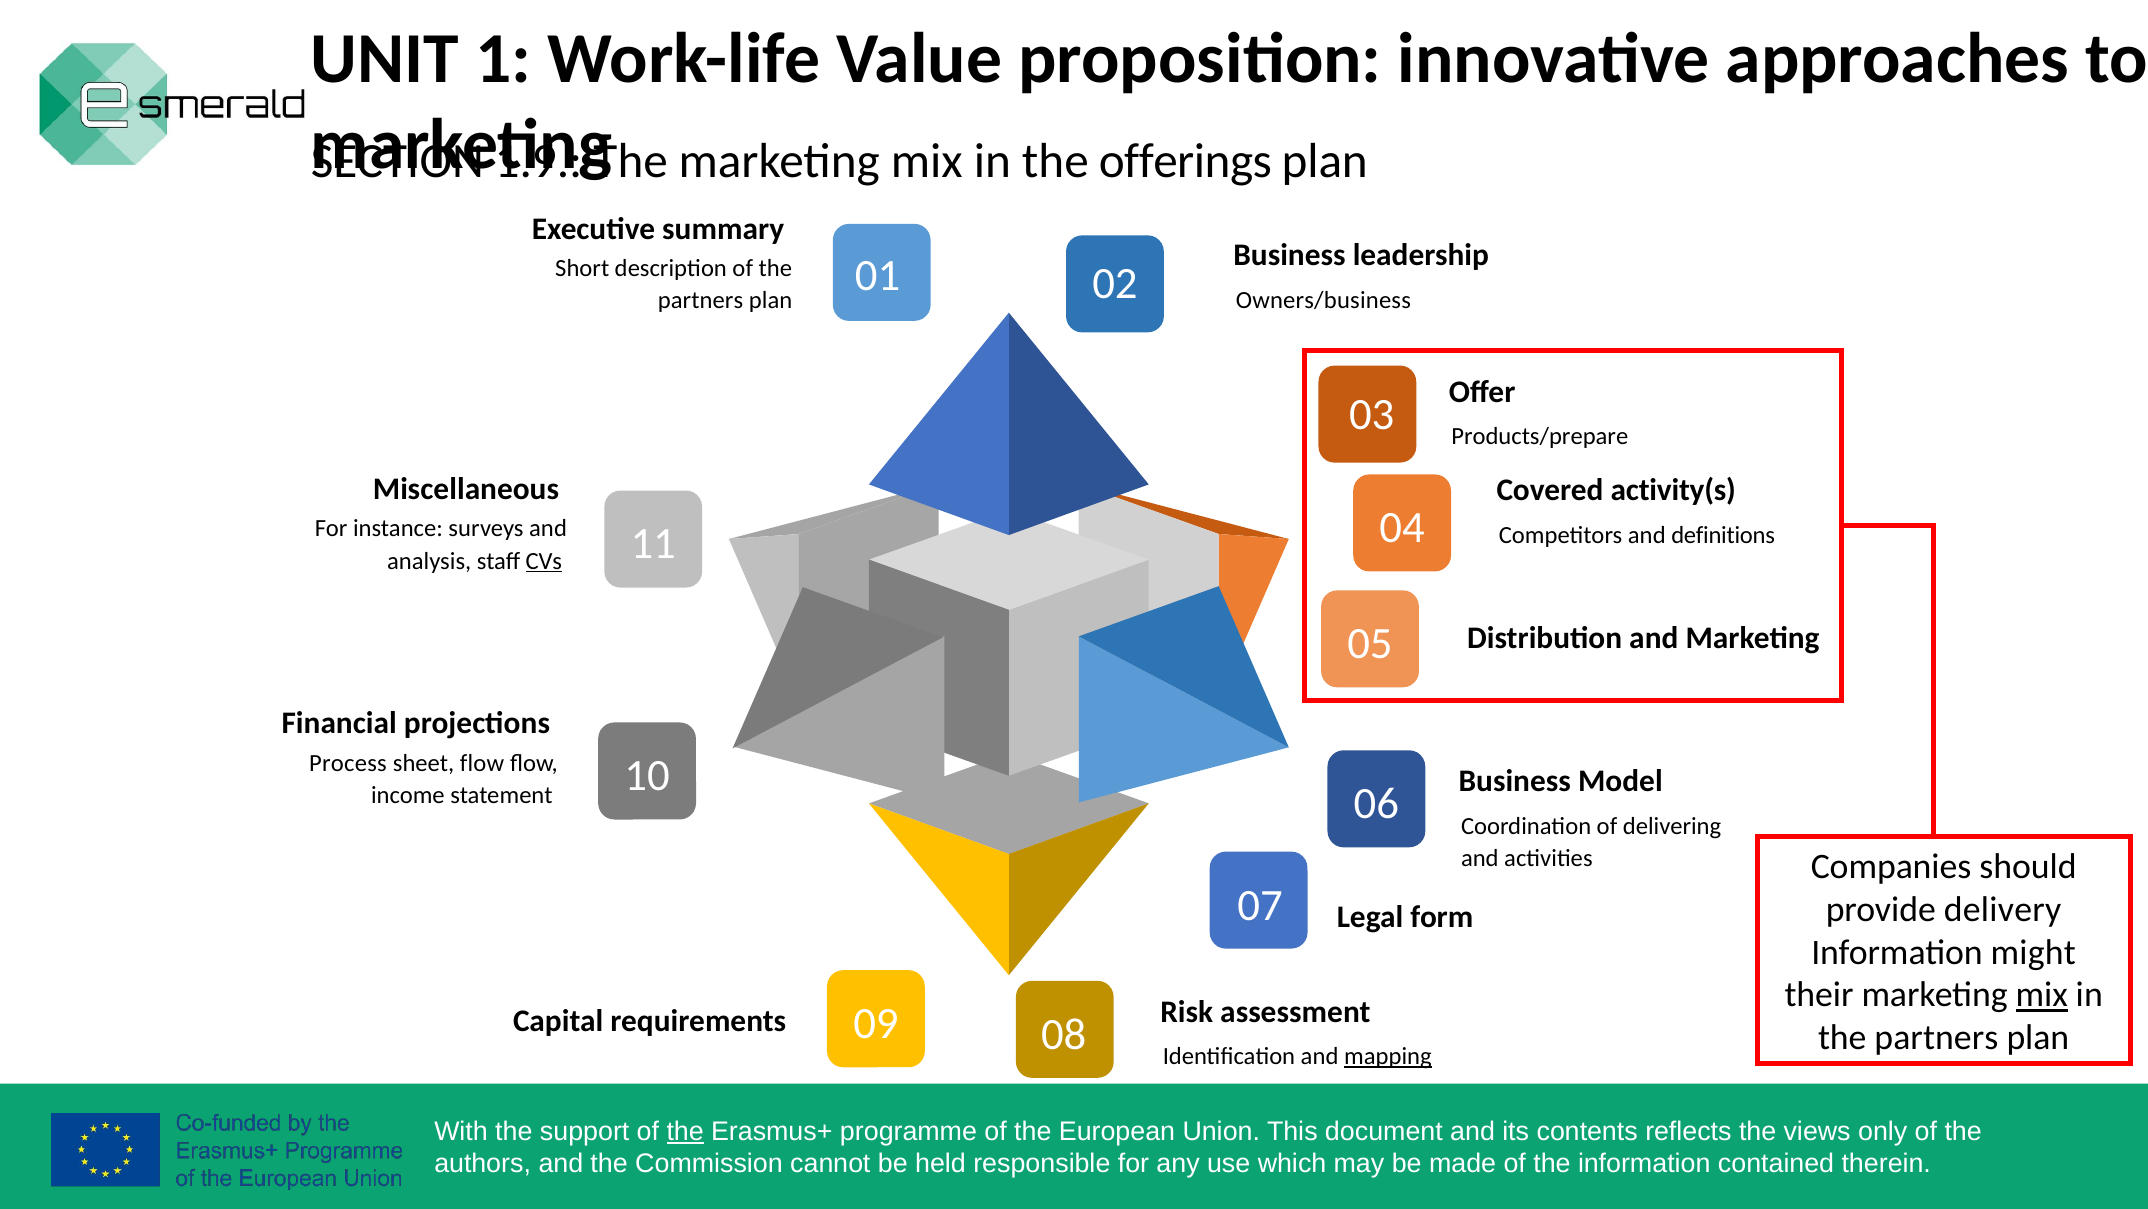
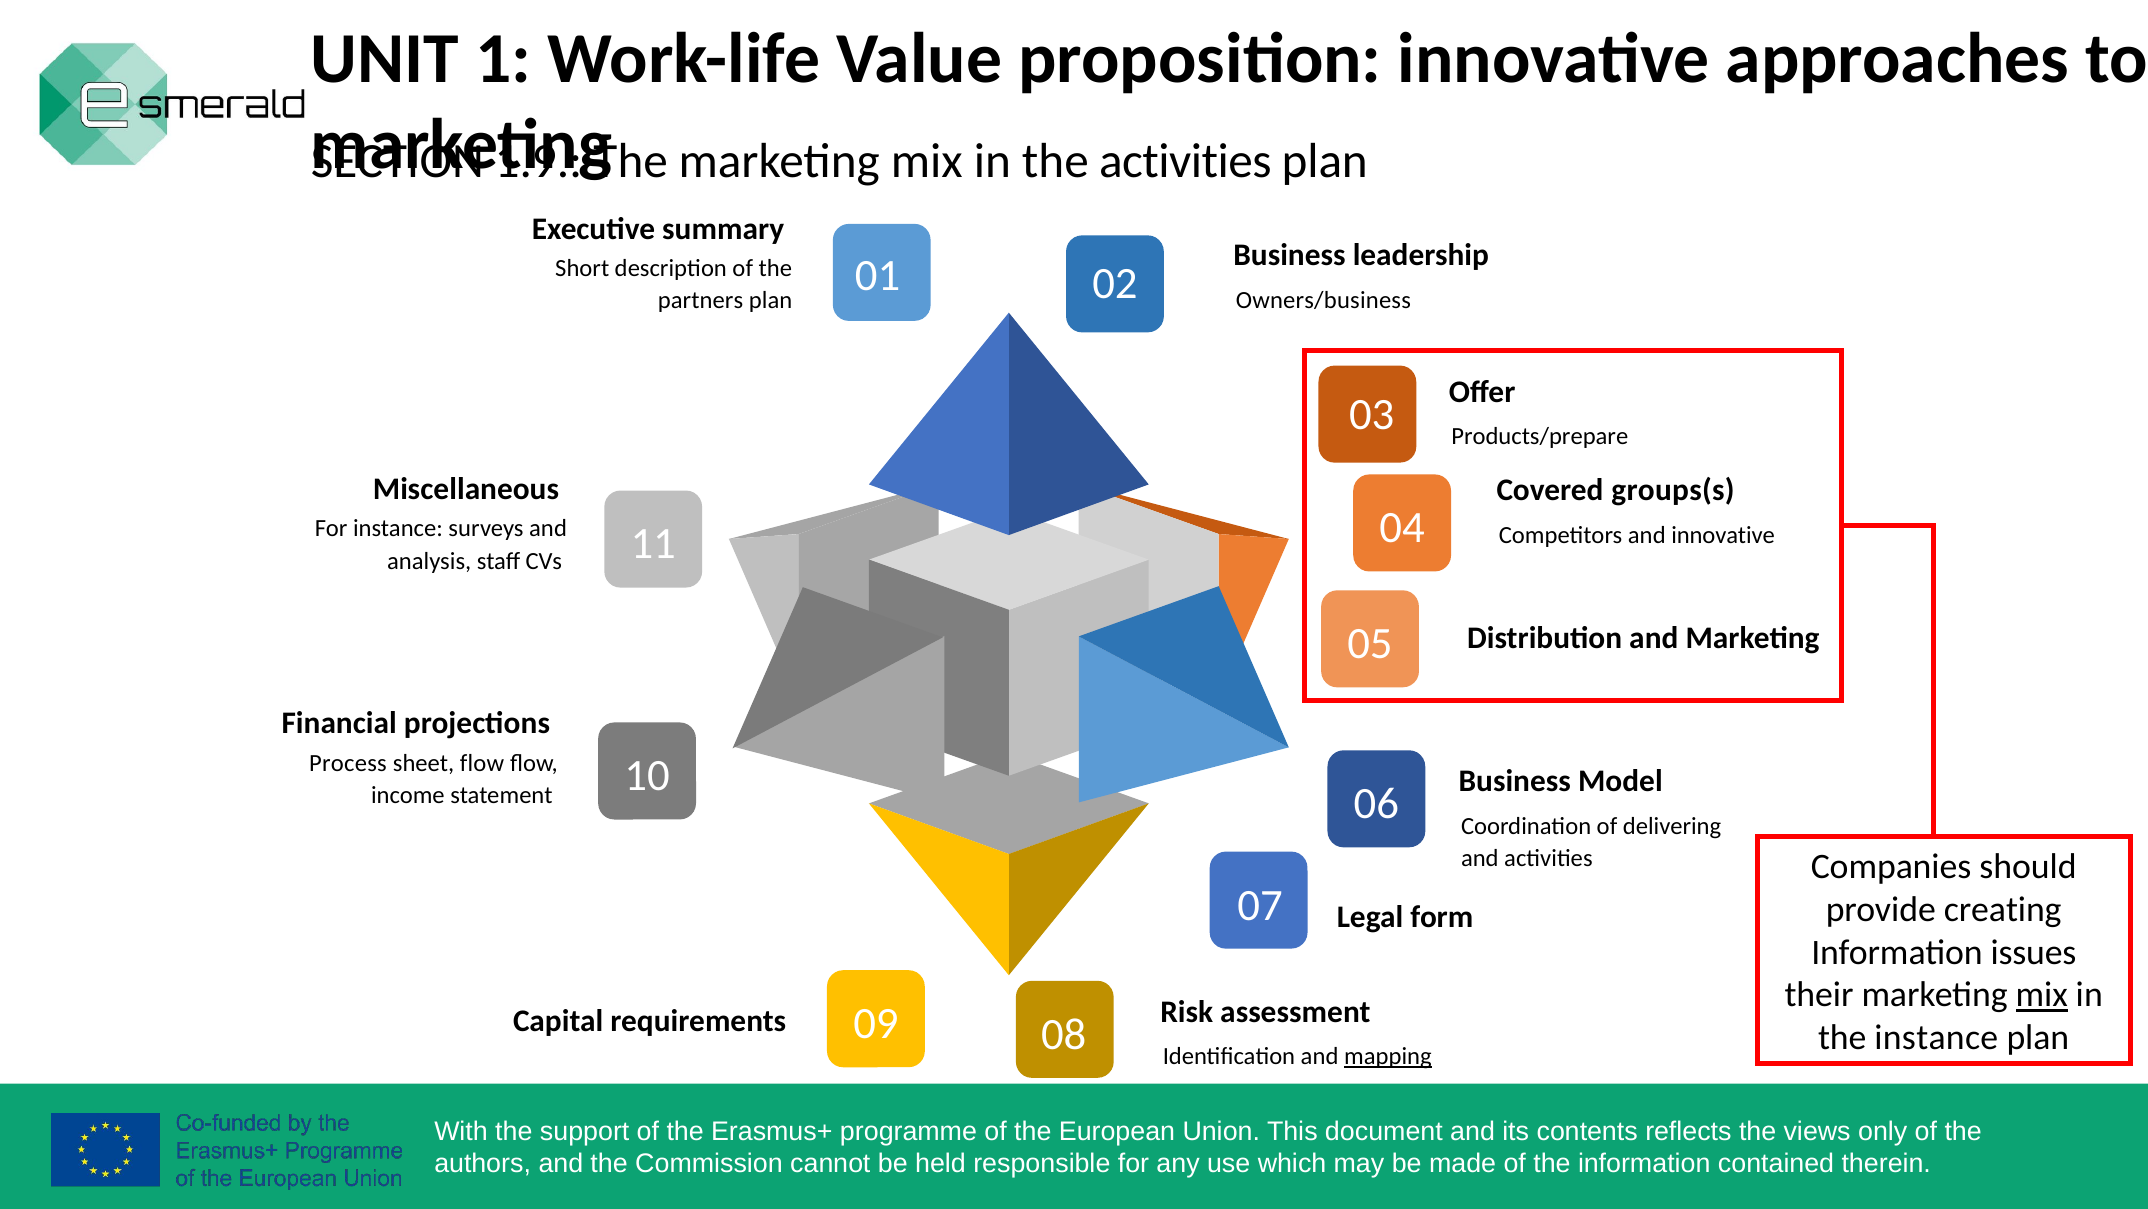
the offerings: offerings -> activities
activity(s: activity(s -> groups(s
and definitions: definitions -> innovative
CVs underline: present -> none
delivery: delivery -> creating
might: might -> issues
partners at (1936, 1037): partners -> instance
the at (685, 1131) underline: present -> none
